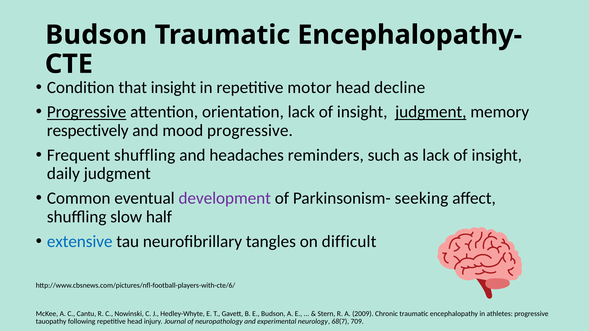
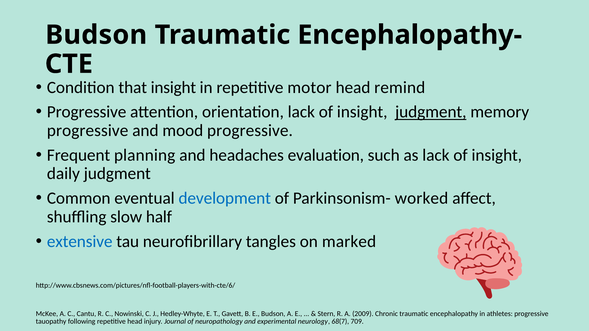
decline: decline -> remind
Progressive at (87, 112) underline: present -> none
respectively at (88, 131): respectively -> progressive
Frequent shuffling: shuffling -> planning
reminders: reminders -> evaluation
development colour: purple -> blue
seeking: seeking -> worked
difficult: difficult -> marked
